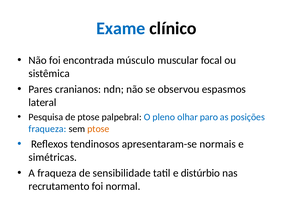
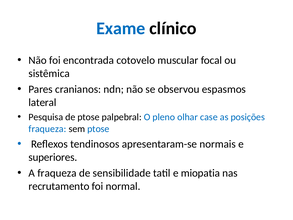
músculo: músculo -> cotovelo
paro: paro -> case
ptose at (98, 129) colour: orange -> blue
simétricas: simétricas -> superiores
distúrbio: distúrbio -> miopatia
